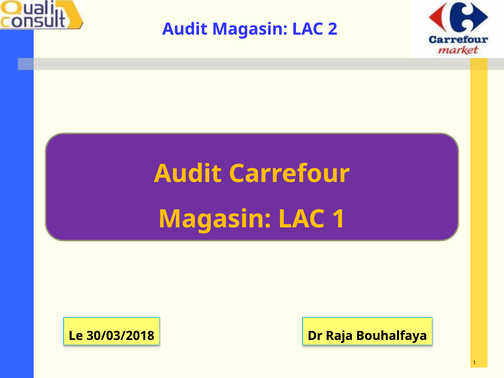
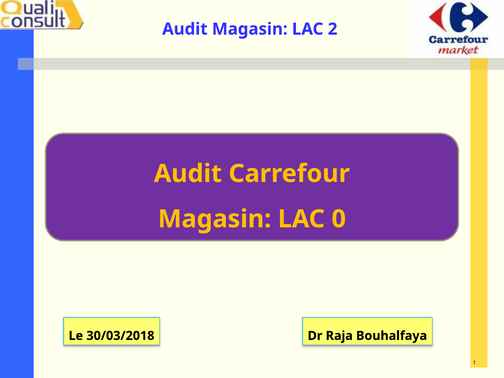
LAC 1: 1 -> 0
